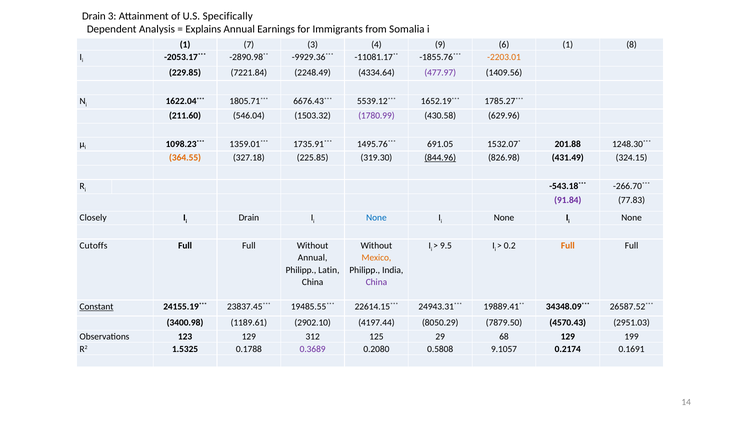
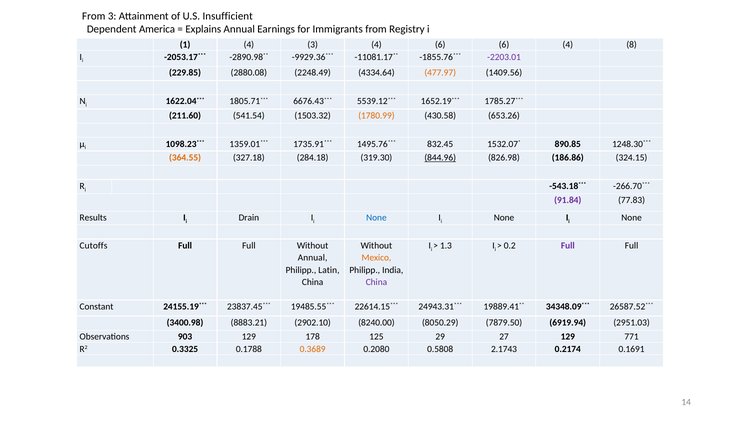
Drain at (94, 16): Drain -> From
Specifically: Specifically -> Insufficient
Analysis: Analysis -> America
Somalia: Somalia -> Registry
1 7: 7 -> 4
4 9: 9 -> 6
6 1: 1 -> 4
-2203.01 colour: orange -> purple
7221.84: 7221.84 -> 2880.08
477.97 colour: purple -> orange
546.04: 546.04 -> 541.54
1780.99 colour: purple -> orange
629.96: 629.96 -> 653.26
691.05: 691.05 -> 832.45
201.88: 201.88 -> 890.85
225.85: 225.85 -> 284.18
431.49: 431.49 -> 186.86
Closely: Closely -> Results
9.5: 9.5 -> 1.3
Full at (568, 245) colour: orange -> purple
Constant underline: present -> none
1189.61: 1189.61 -> 8883.21
4197.44: 4197.44 -> 8240.00
4570.43: 4570.43 -> 6919.94
123: 123 -> 903
312: 312 -> 178
68: 68 -> 27
199: 199 -> 771
1.5325: 1.5325 -> 0.3325
0.3689 colour: purple -> orange
9.1057: 9.1057 -> 2.1743
